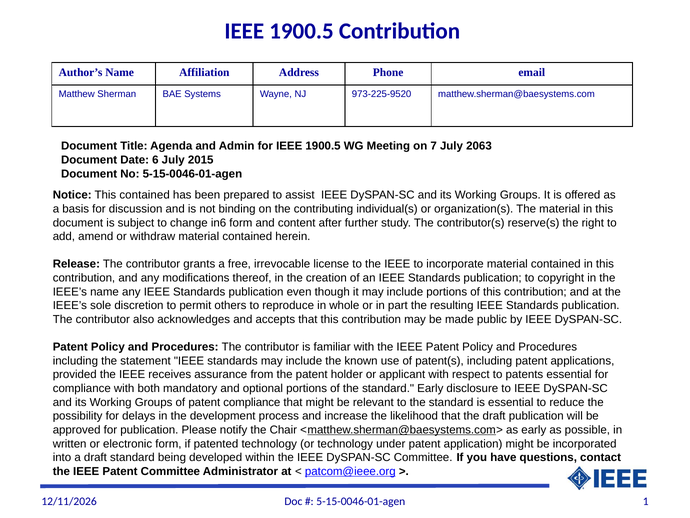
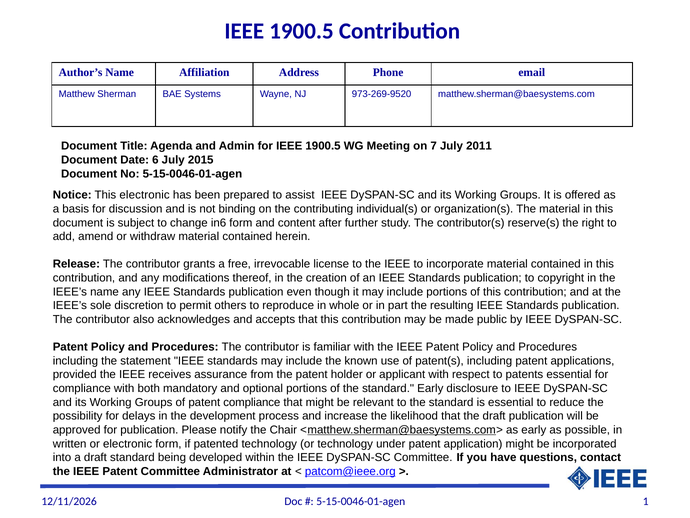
973-225-9520: 973-225-9520 -> 973-269-9520
2063: 2063 -> 2011
This contained: contained -> electronic
